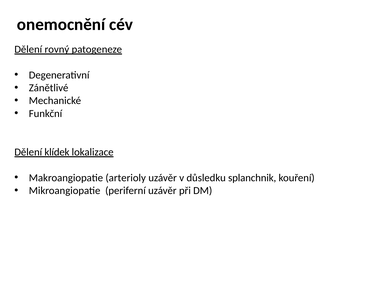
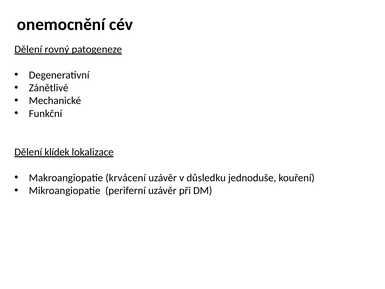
arterioly: arterioly -> krvácení
splanchnik: splanchnik -> jednoduše
